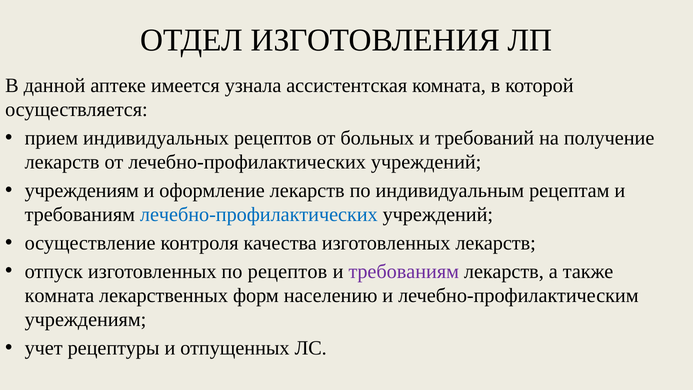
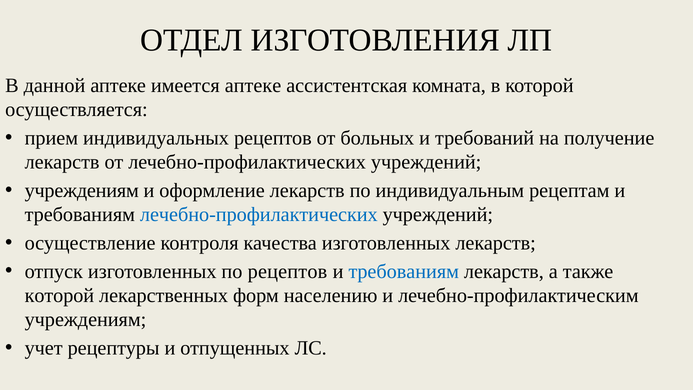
имеется узнала: узнала -> аптеке
требованиям at (404, 271) colour: purple -> blue
комната at (59, 295): комната -> которой
